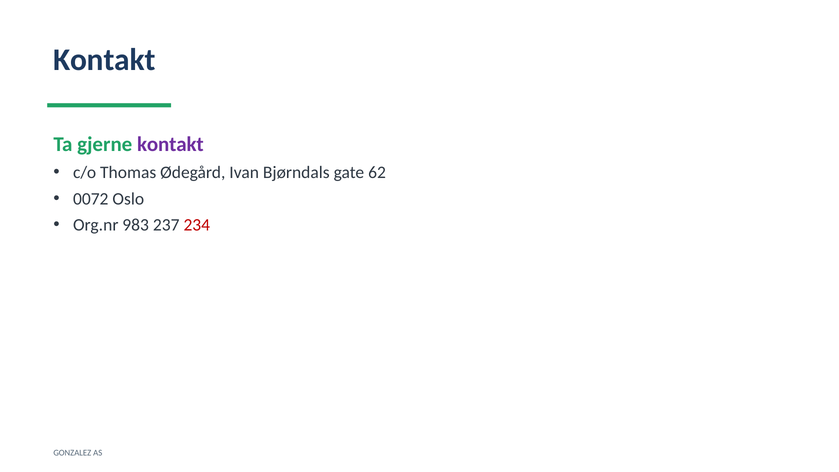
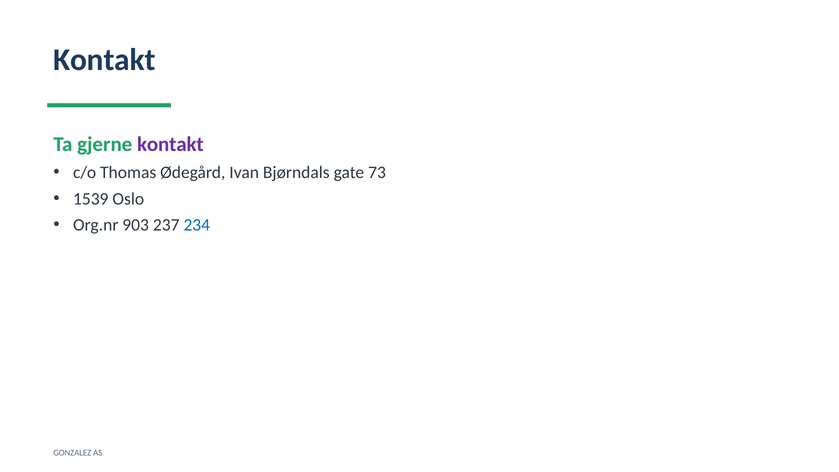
62: 62 -> 73
0072: 0072 -> 1539
983: 983 -> 903
234 colour: red -> blue
